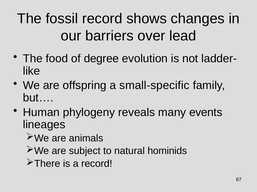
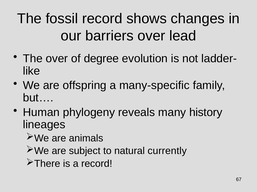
The food: food -> over
small-specific: small-specific -> many-specific
events: events -> history
hominids: hominids -> currently
